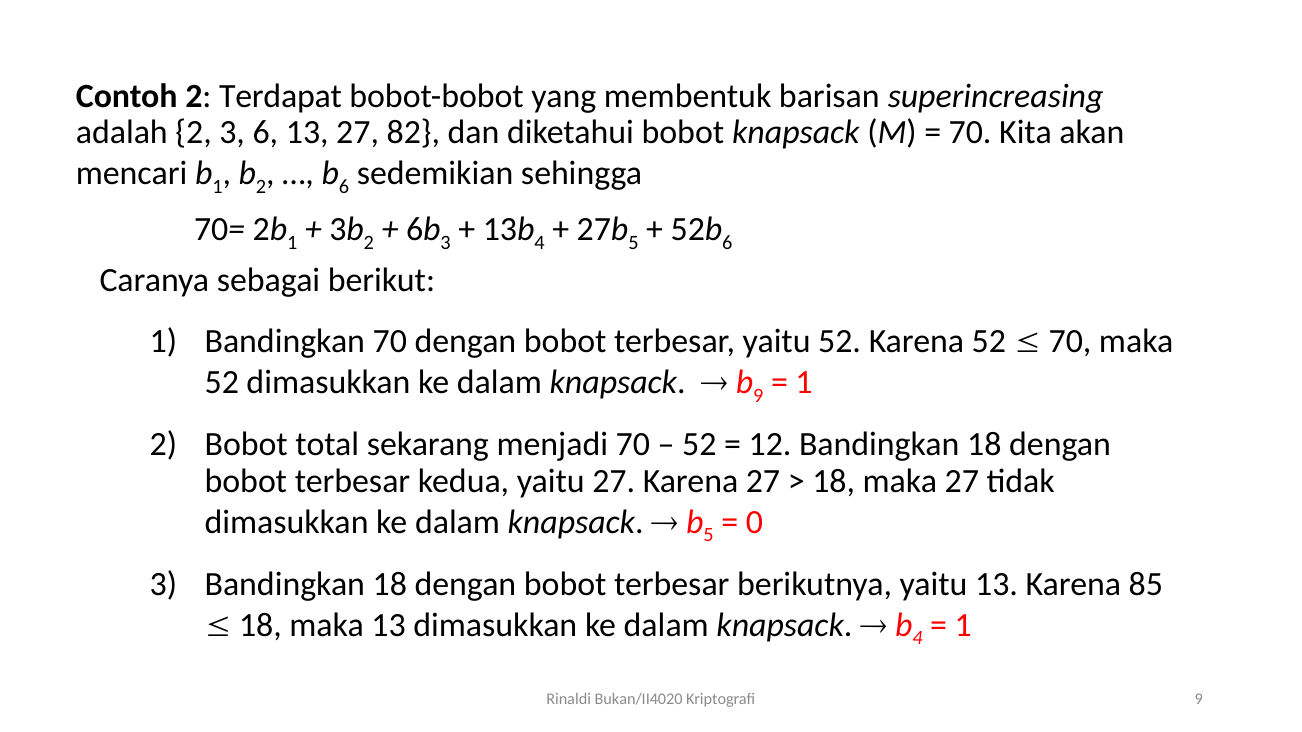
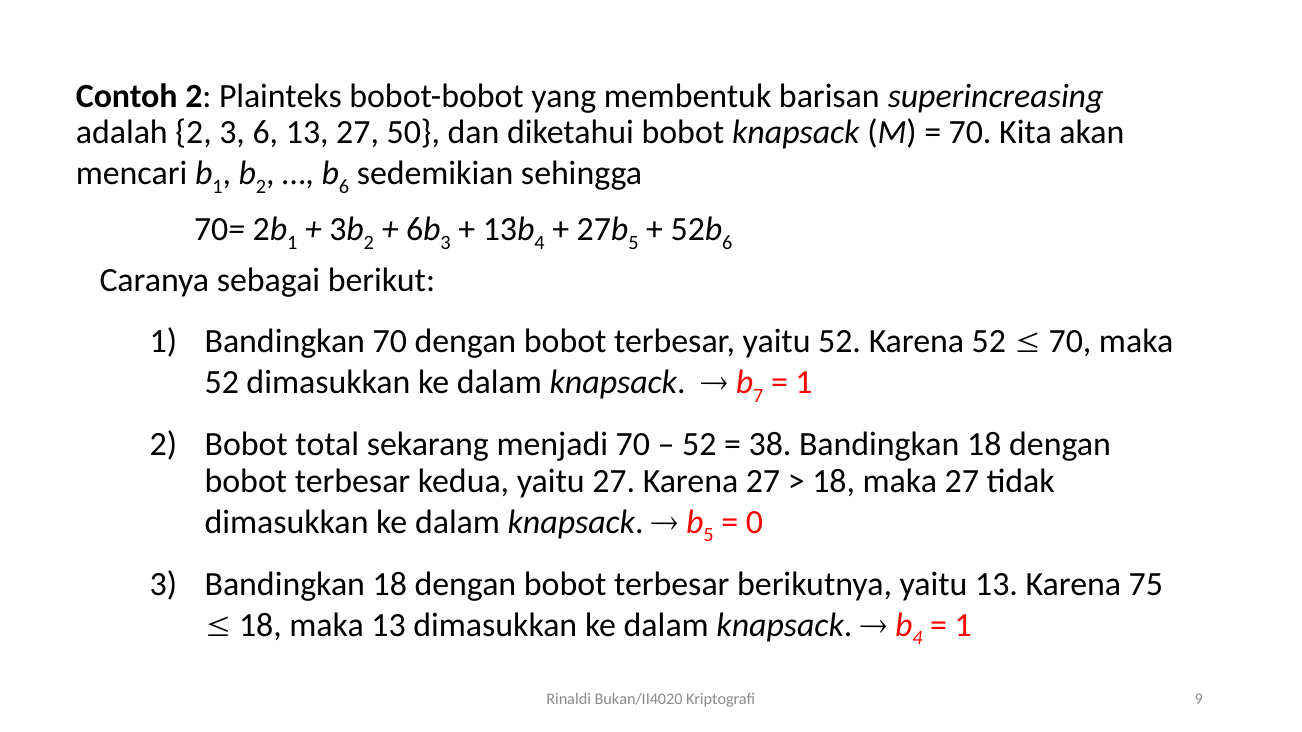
Terdapat: Terdapat -> Plainteks
82: 82 -> 50
9 at (758, 396): 9 -> 7
12: 12 -> 38
85: 85 -> 75
